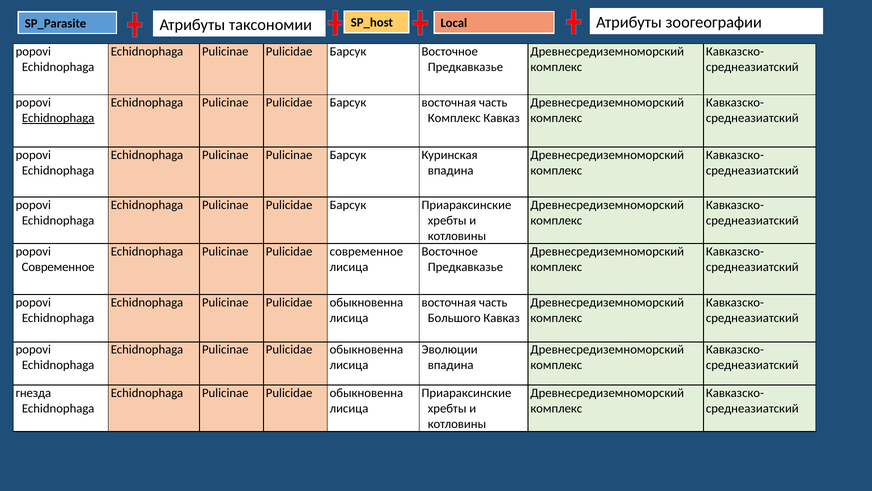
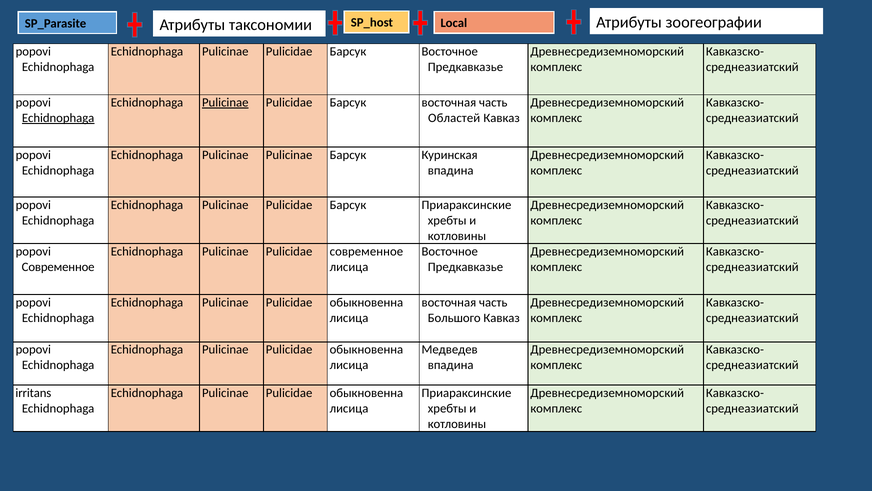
Pulicinae at (225, 103) underline: none -> present
Комплекс at (454, 118): Комплекс -> Областей
Эволюции: Эволюции -> Медведев
гнезда: гнезда -> irritans
